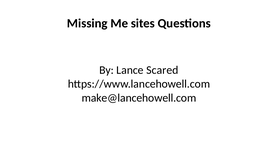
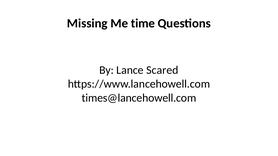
sites: sites -> time
make@lancehowell.com: make@lancehowell.com -> times@lancehowell.com
